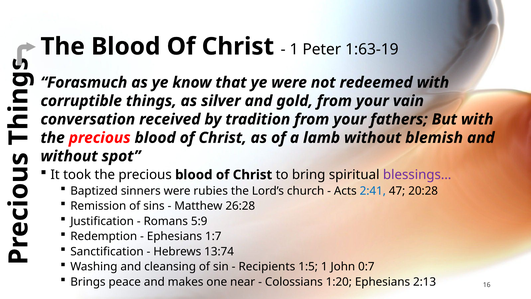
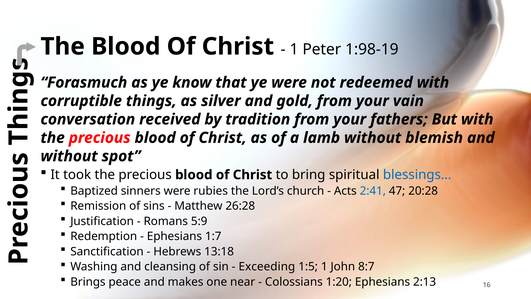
1:63-19: 1:63-19 -> 1:98-19
blessings… colour: purple -> blue
13:74: 13:74 -> 13:18
Recipients: Recipients -> Exceeding
0:7: 0:7 -> 8:7
